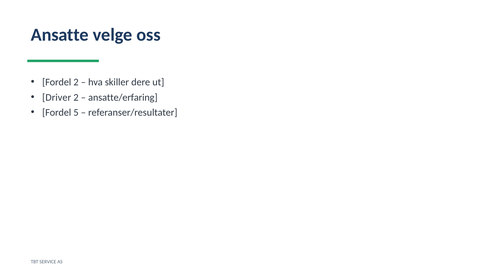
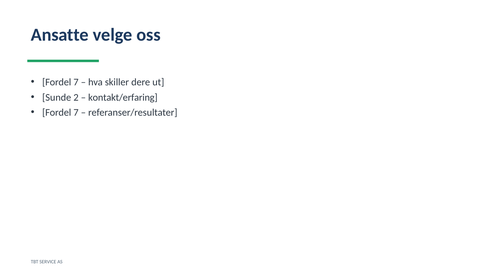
2 at (76, 82): 2 -> 7
Driver: Driver -> Sunde
ansatte/erfaring: ansatte/erfaring -> kontakt/erfaring
5 at (76, 112): 5 -> 7
